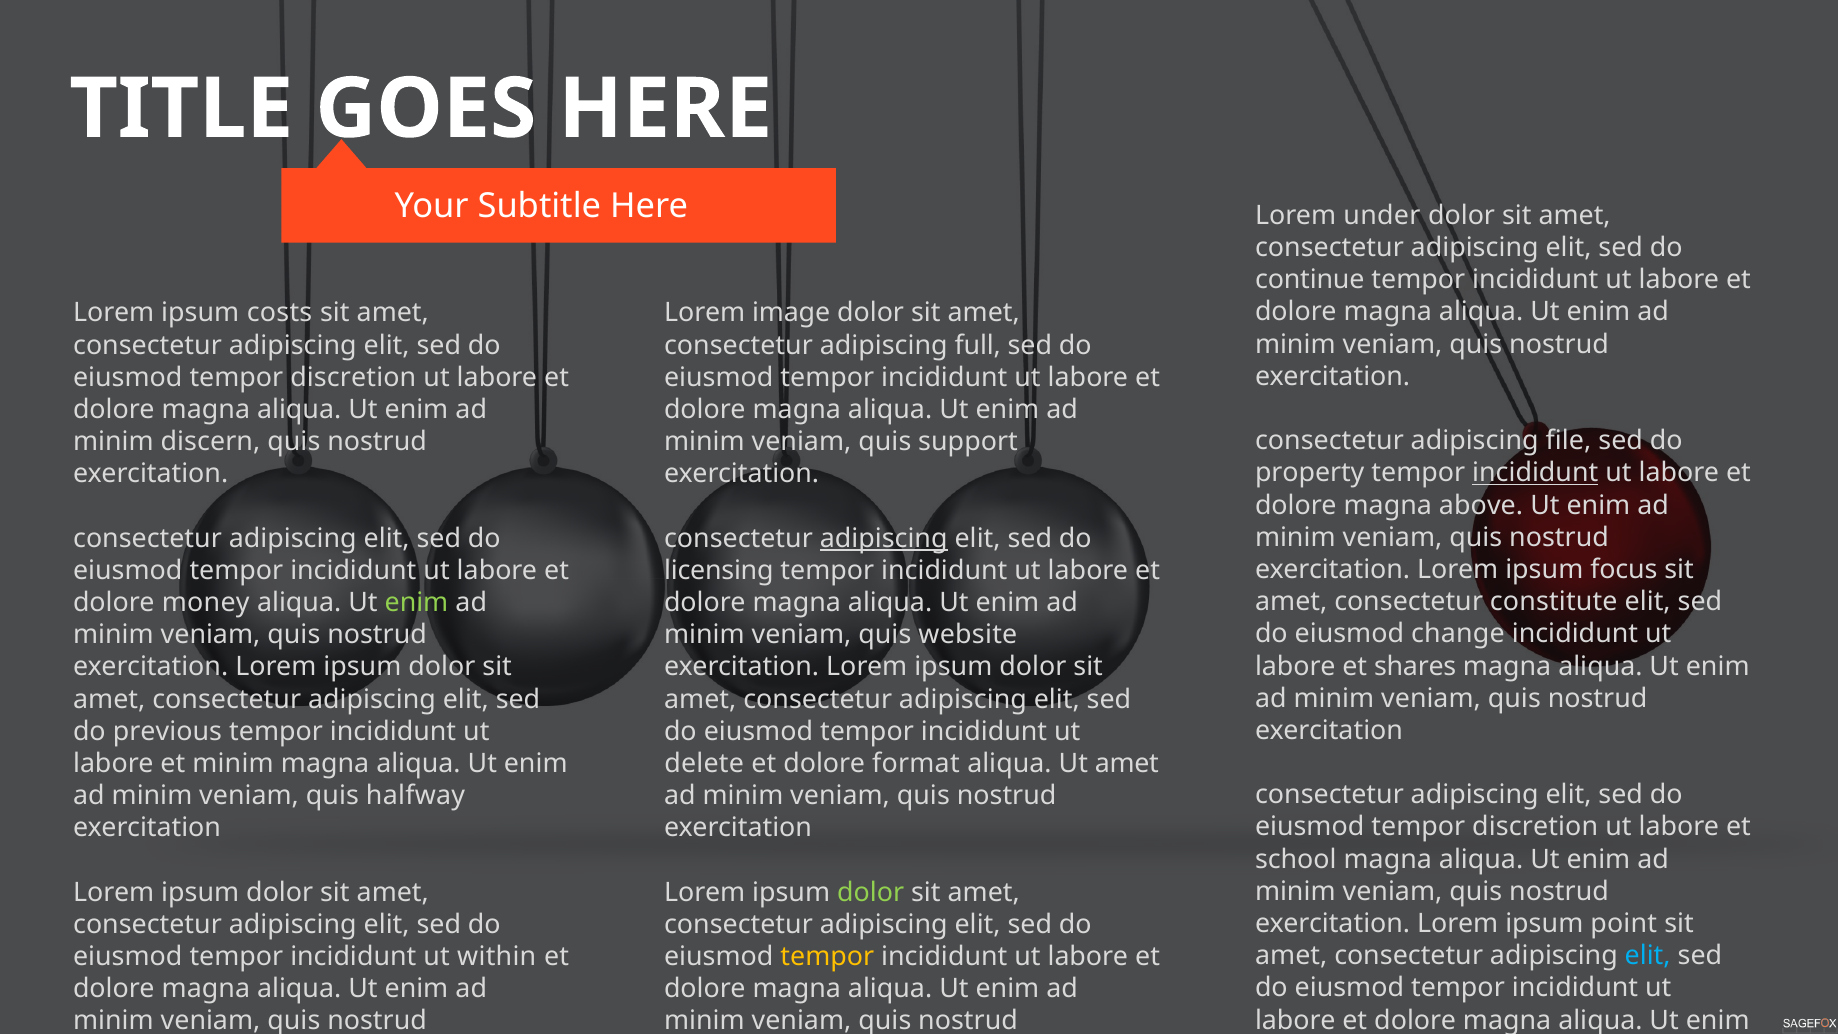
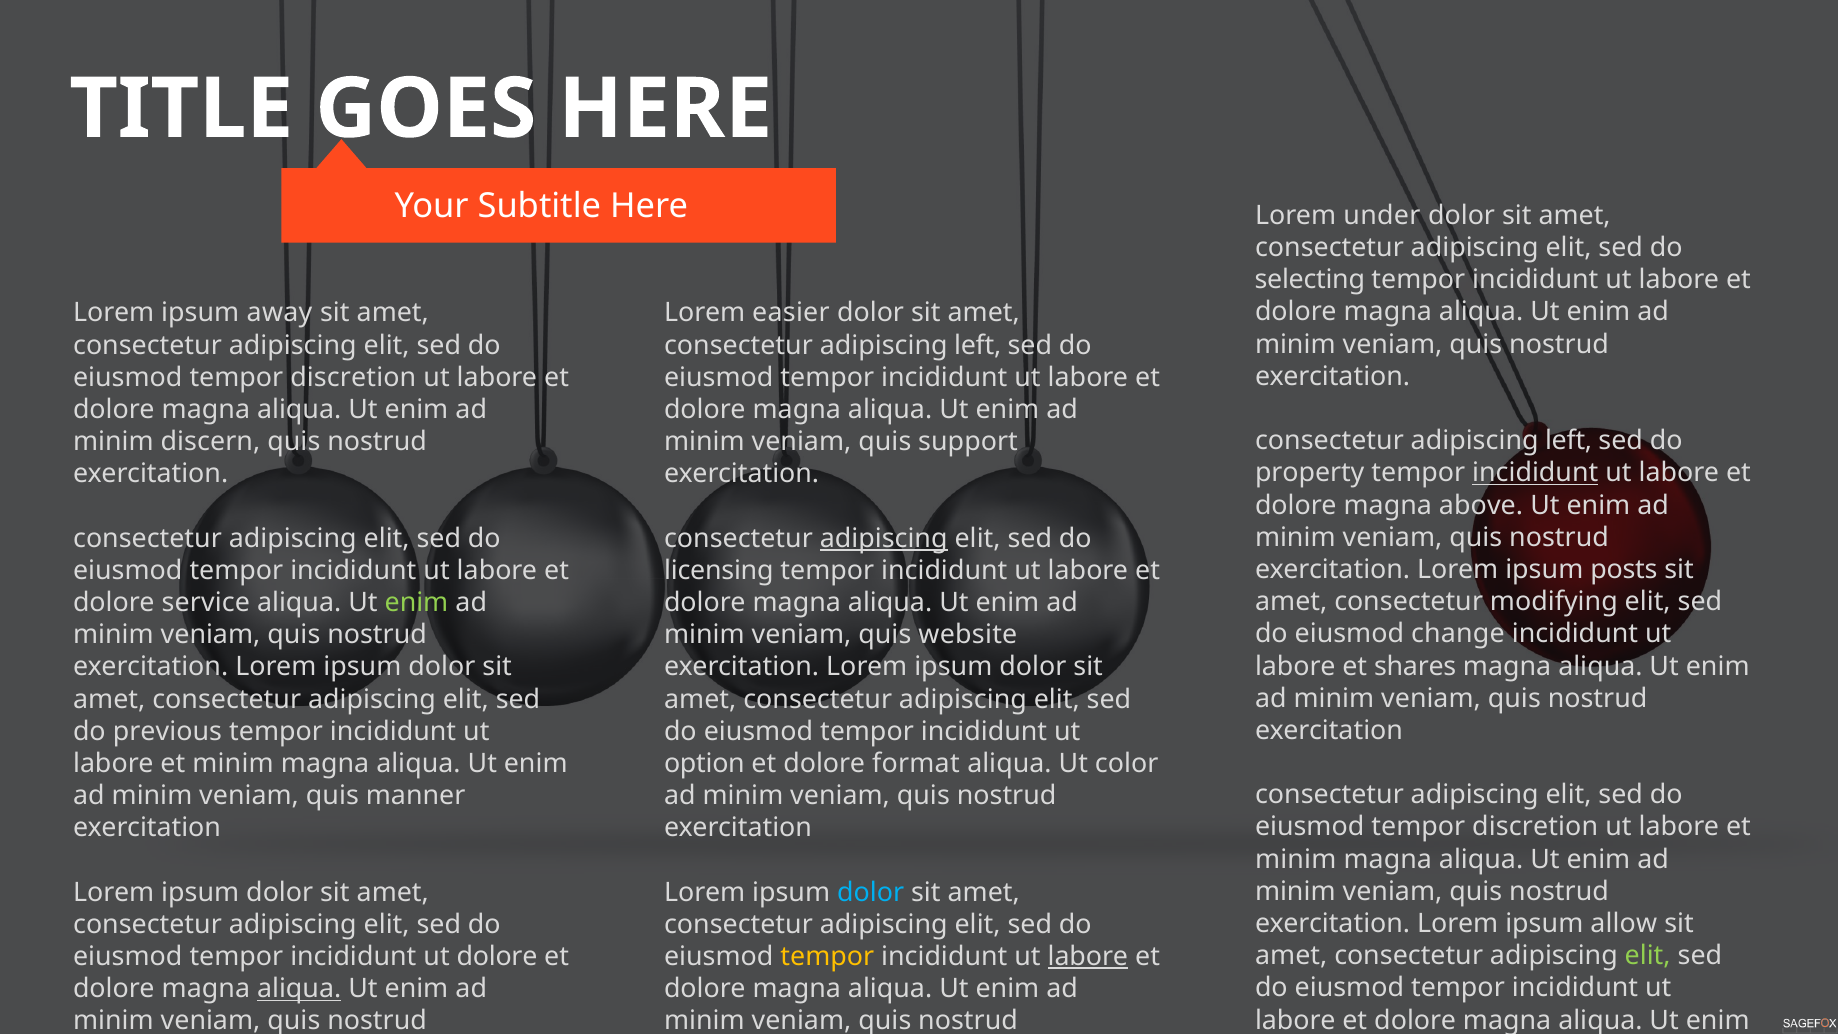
continue: continue -> selecting
costs: costs -> away
image: image -> easier
full at (978, 345): full -> left
file at (1568, 441): file -> left
focus: focus -> posts
constitute: constitute -> modifying
money: money -> service
delete: delete -> option
Ut amet: amet -> color
halfway: halfway -> manner
school at (1296, 859): school -> minim
dolor at (871, 892) colour: light green -> light blue
point: point -> allow
elit at (1648, 956) colour: light blue -> light green
ut within: within -> dolore
labore at (1088, 957) underline: none -> present
aliqua at (299, 989) underline: none -> present
